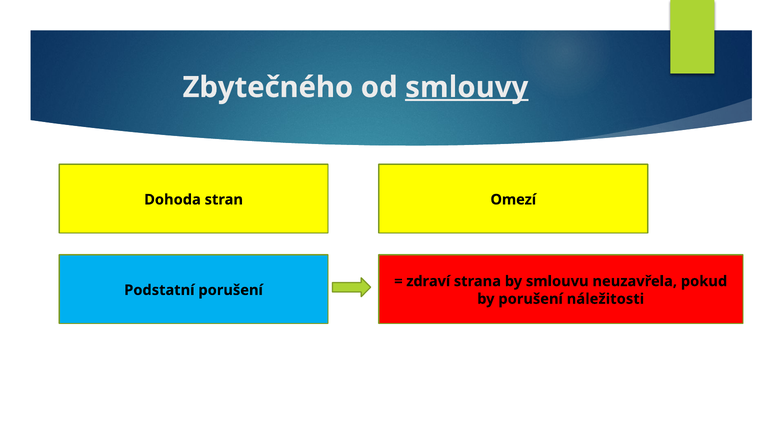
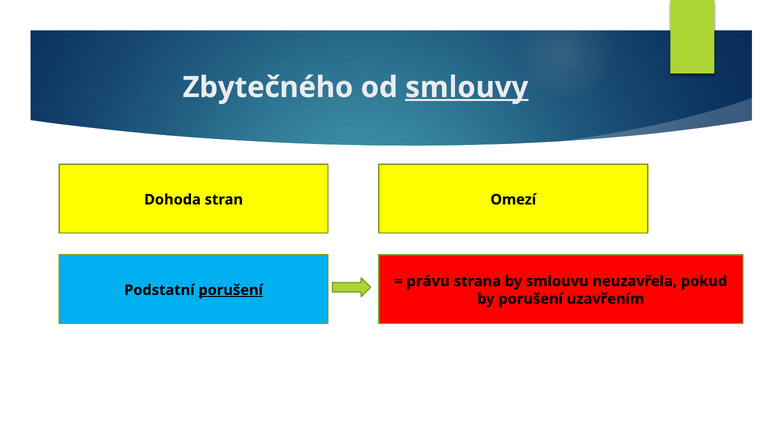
zdraví: zdraví -> právu
porušení at (231, 290) underline: none -> present
náležitosti: náležitosti -> uzavřením
